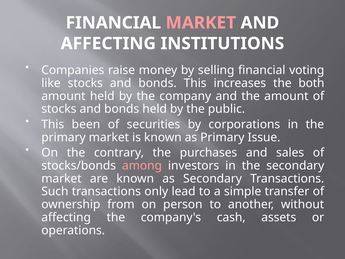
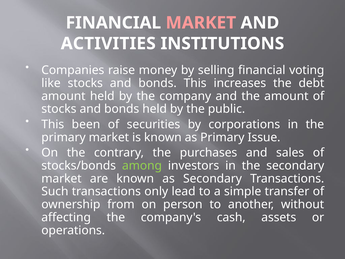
AFFECTING at (108, 43): AFFECTING -> ACTIVITIES
both: both -> debt
among colour: pink -> light green
